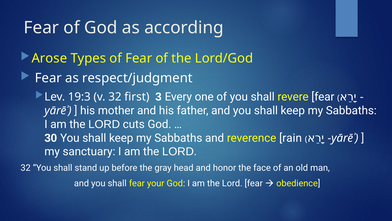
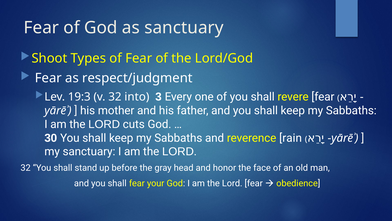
as according: according -> sanctuary
Arose: Arose -> Shoot
first: first -> into
